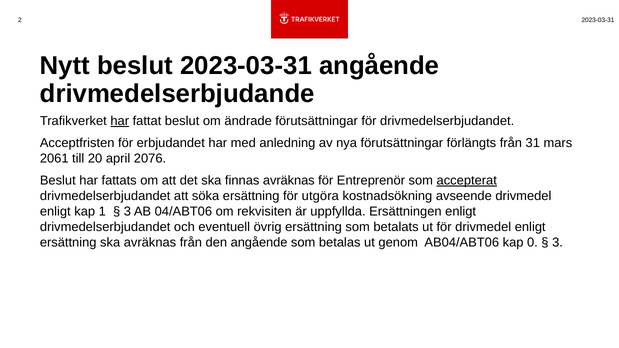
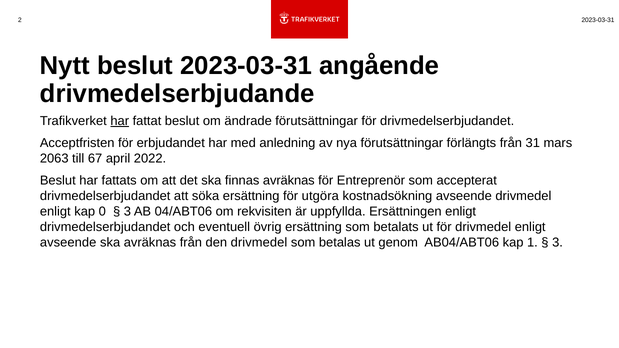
2061: 2061 -> 2063
20: 20 -> 67
2076: 2076 -> 2022
accepterat underline: present -> none
1: 1 -> 0
ersättning at (68, 242): ersättning -> avseende
den angående: angående -> drivmedel
0: 0 -> 1
